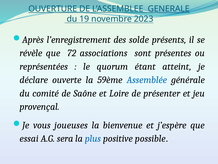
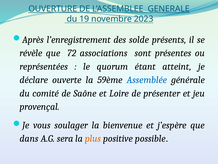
joueuses: joueuses -> soulager
essai: essai -> dans
plus colour: blue -> orange
